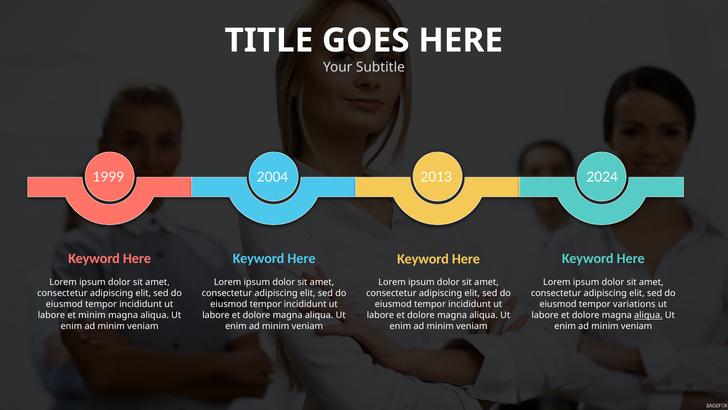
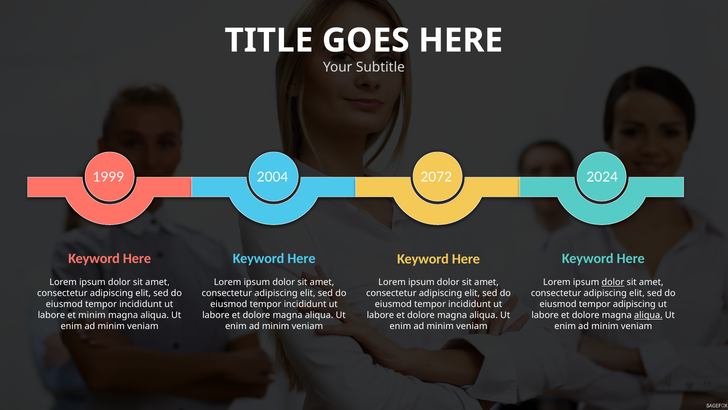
2013: 2013 -> 2072
dolor at (613, 282) underline: none -> present
tempor variations: variations -> adipiscing
